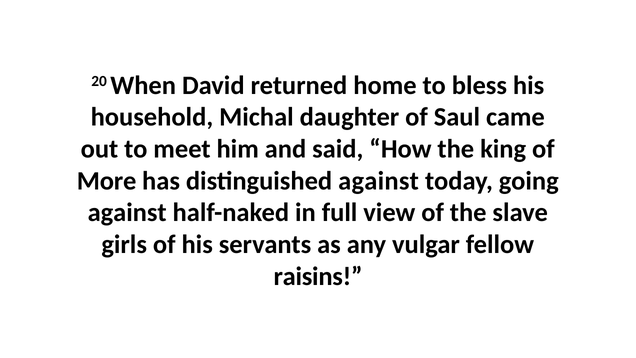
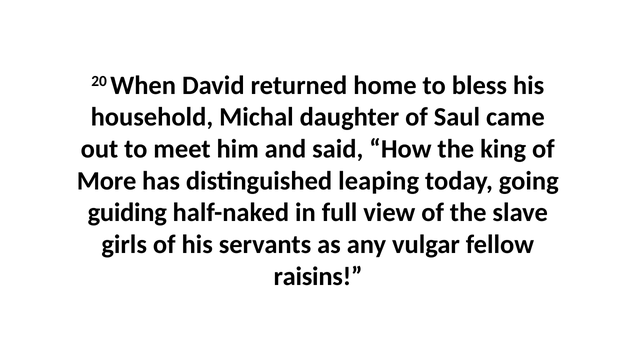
distinguished against: against -> leaping
against at (127, 213): against -> guiding
